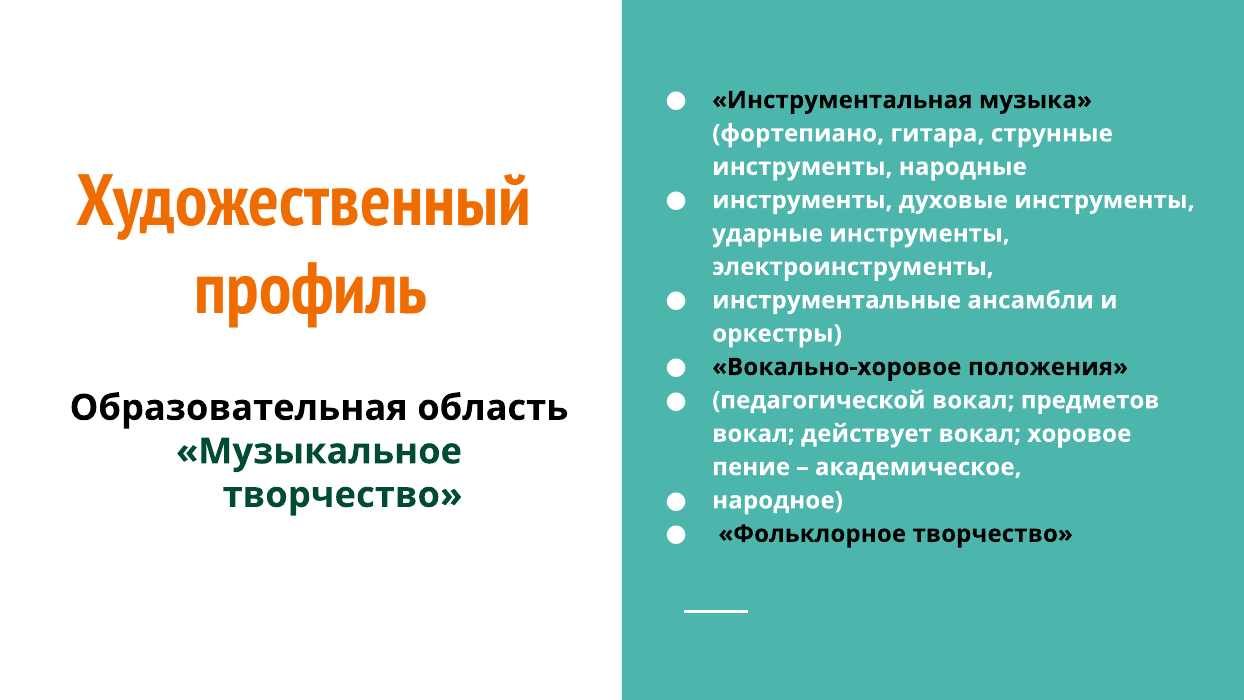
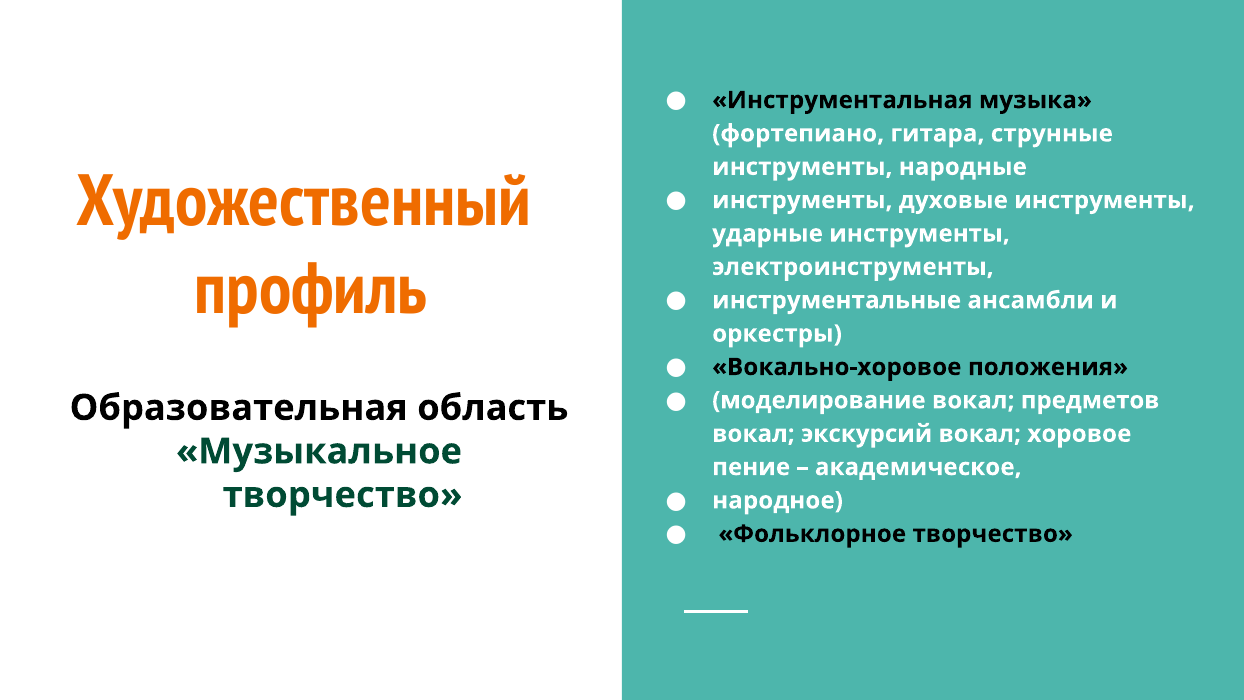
педагогической: педагогической -> моделирование
действует: действует -> экскурсий
